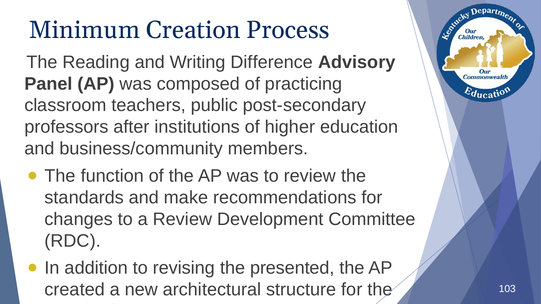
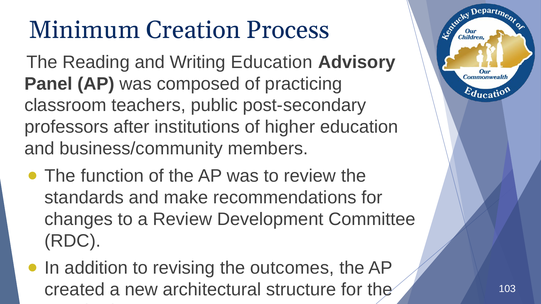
Writing Difference: Difference -> Education
presented: presented -> outcomes
